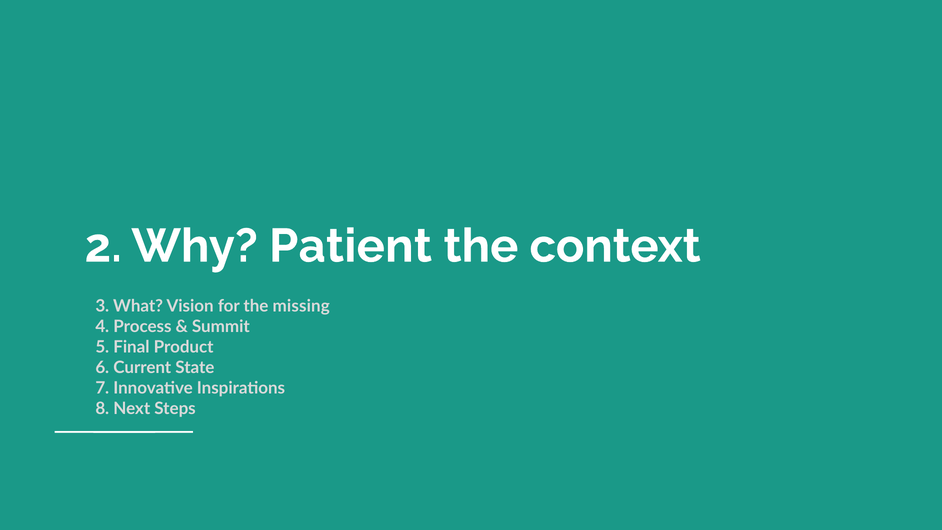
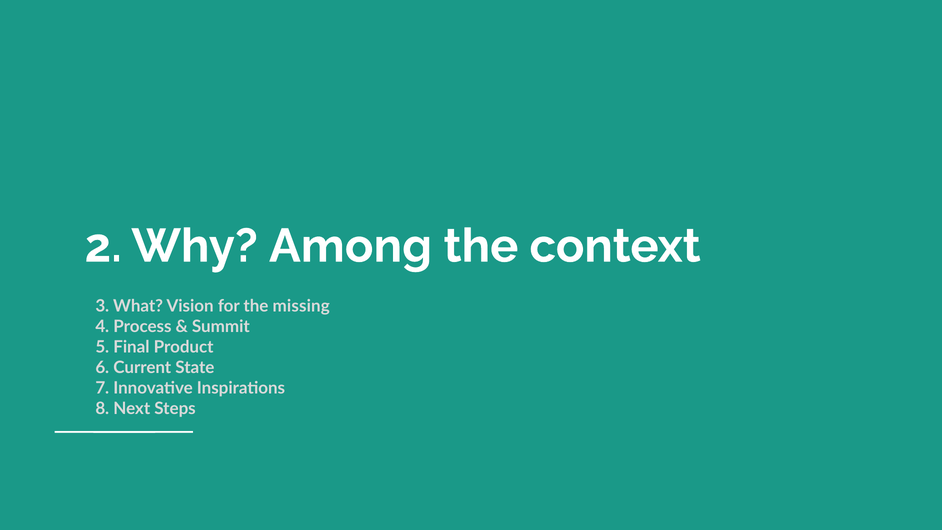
Patient: Patient -> Among
